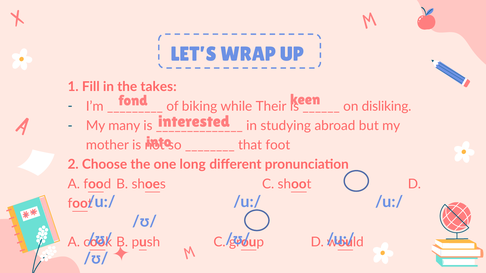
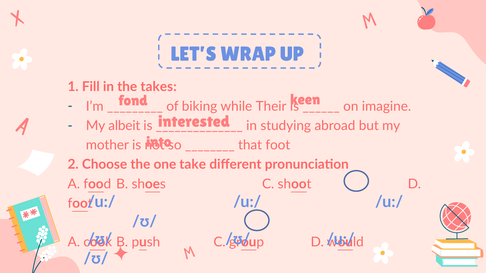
disliking: disliking -> imagine
many: many -> albeit
long: long -> take
